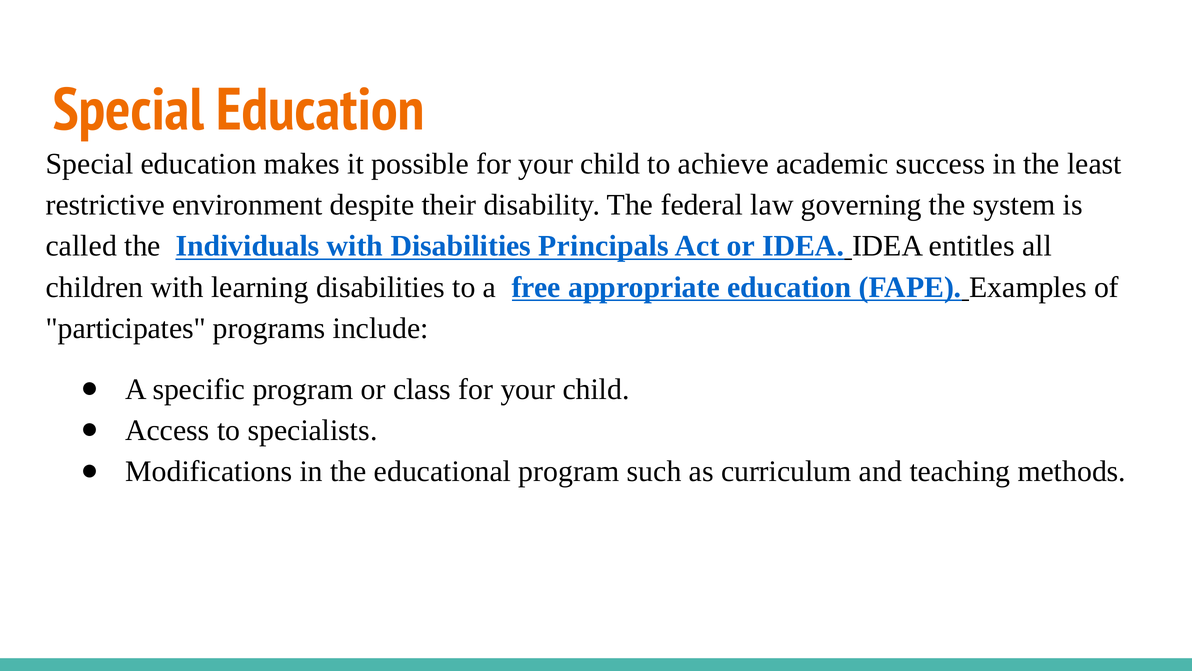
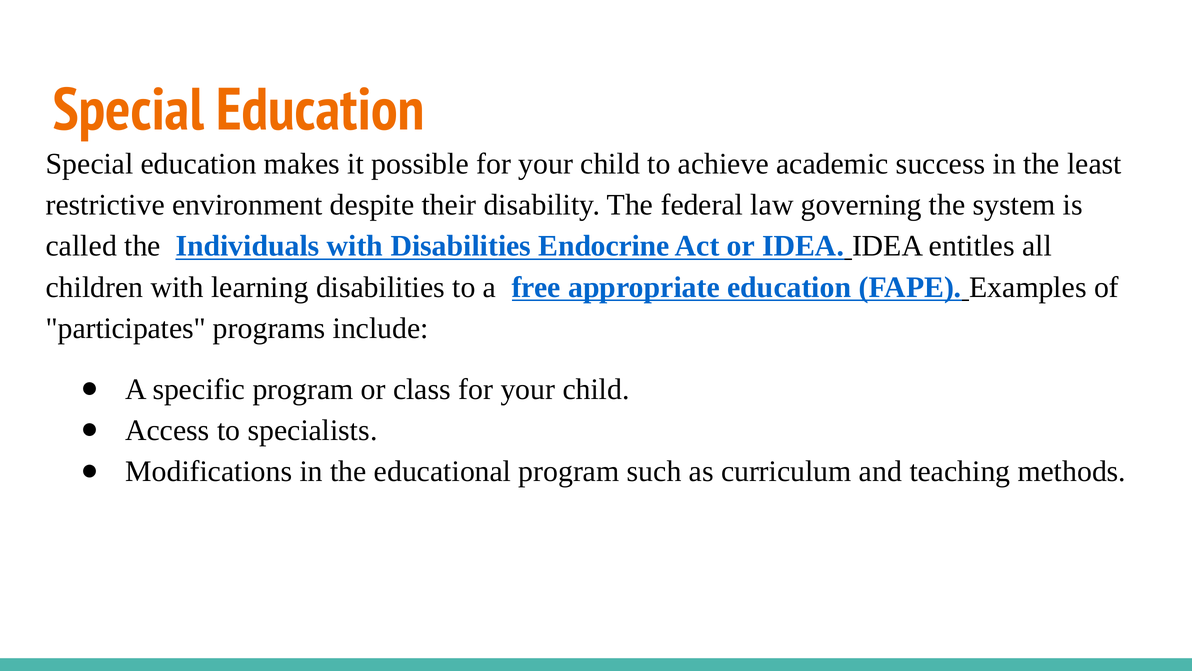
Principals: Principals -> Endocrine
